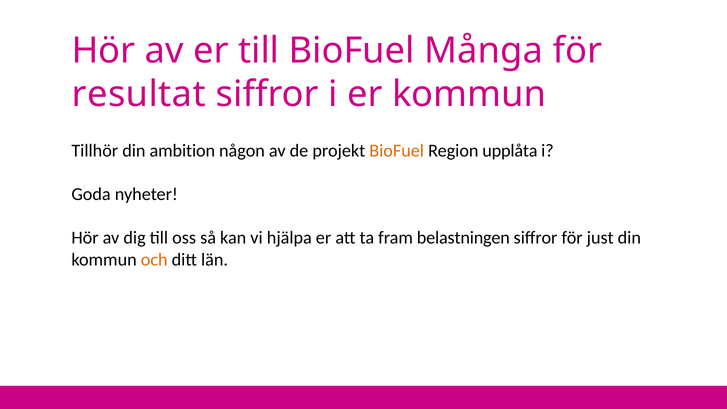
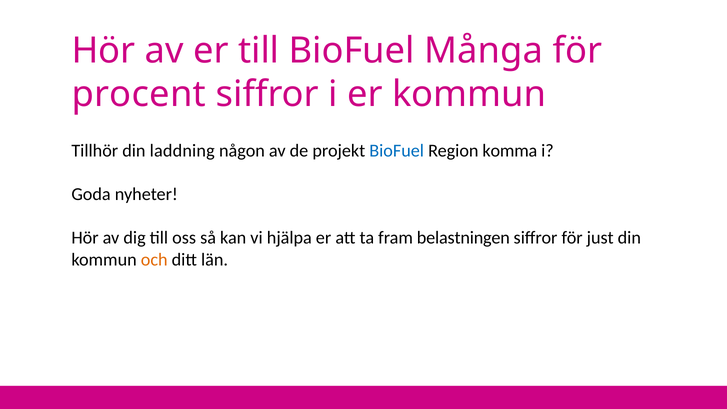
resultat: resultat -> procent
ambition: ambition -> laddning
BioFuel at (397, 150) colour: orange -> blue
upplåta: upplåta -> komma
